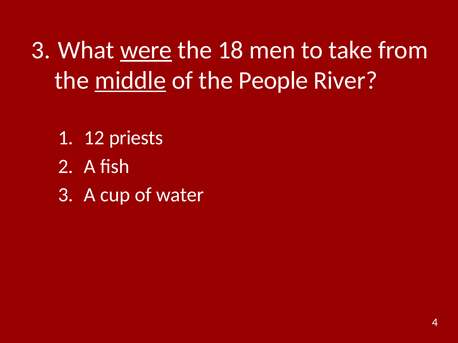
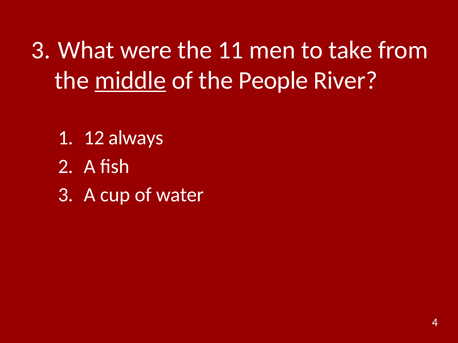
were underline: present -> none
18: 18 -> 11
priests: priests -> always
